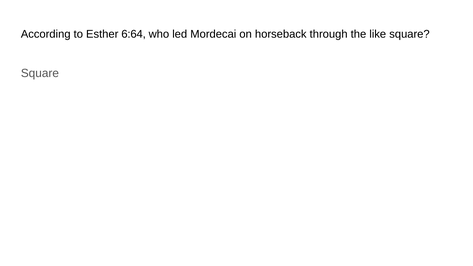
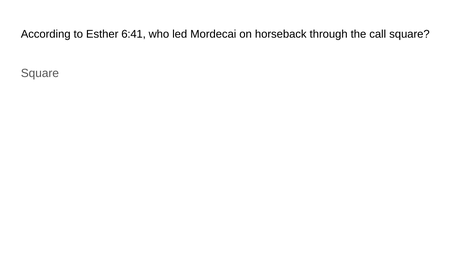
6:64: 6:64 -> 6:41
like: like -> call
